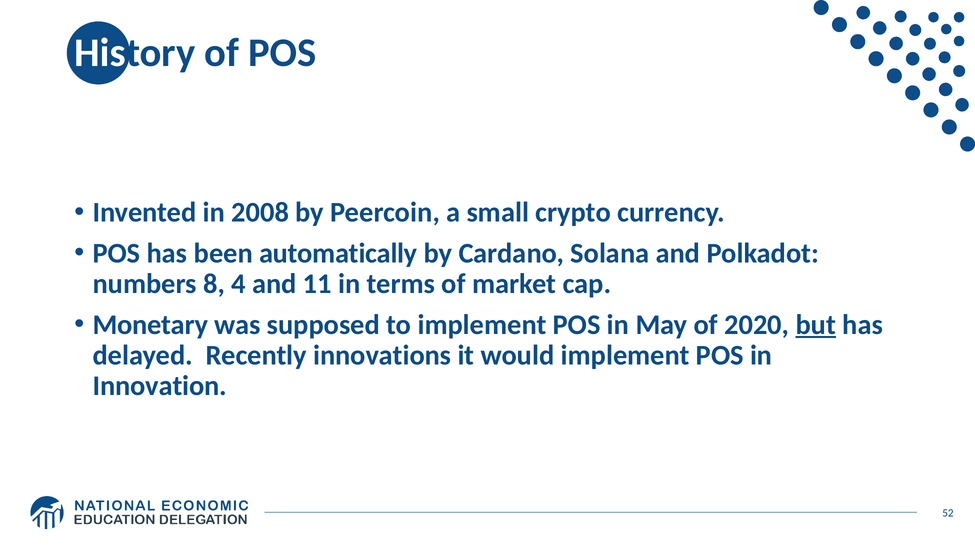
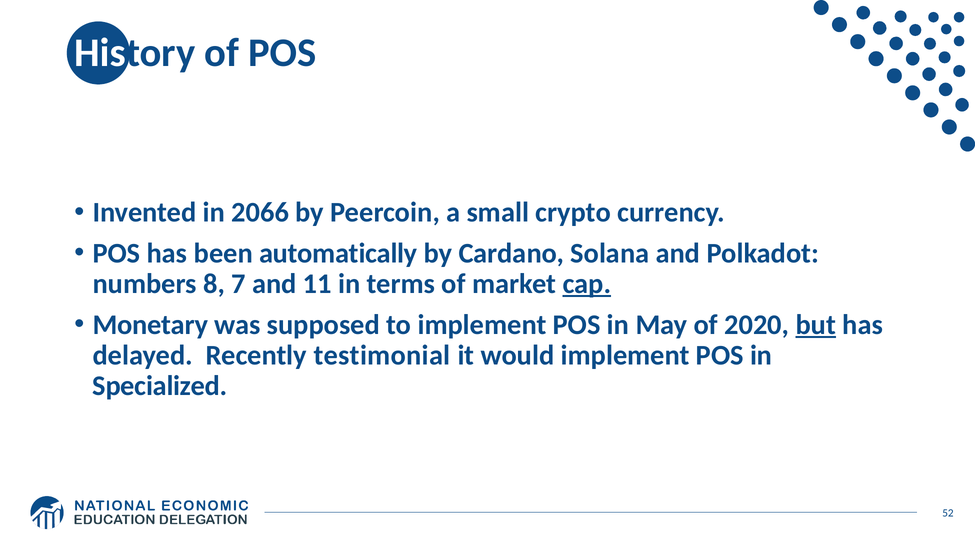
2008: 2008 -> 2066
4: 4 -> 7
cap underline: none -> present
innovations: innovations -> testimonial
Innovation: Innovation -> Specialized
